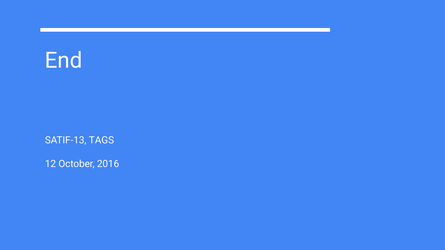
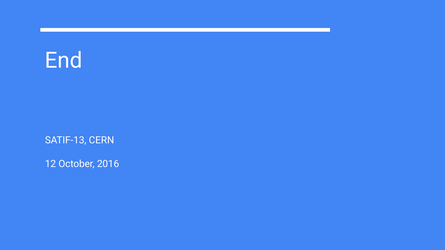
TAGS: TAGS -> CERN
